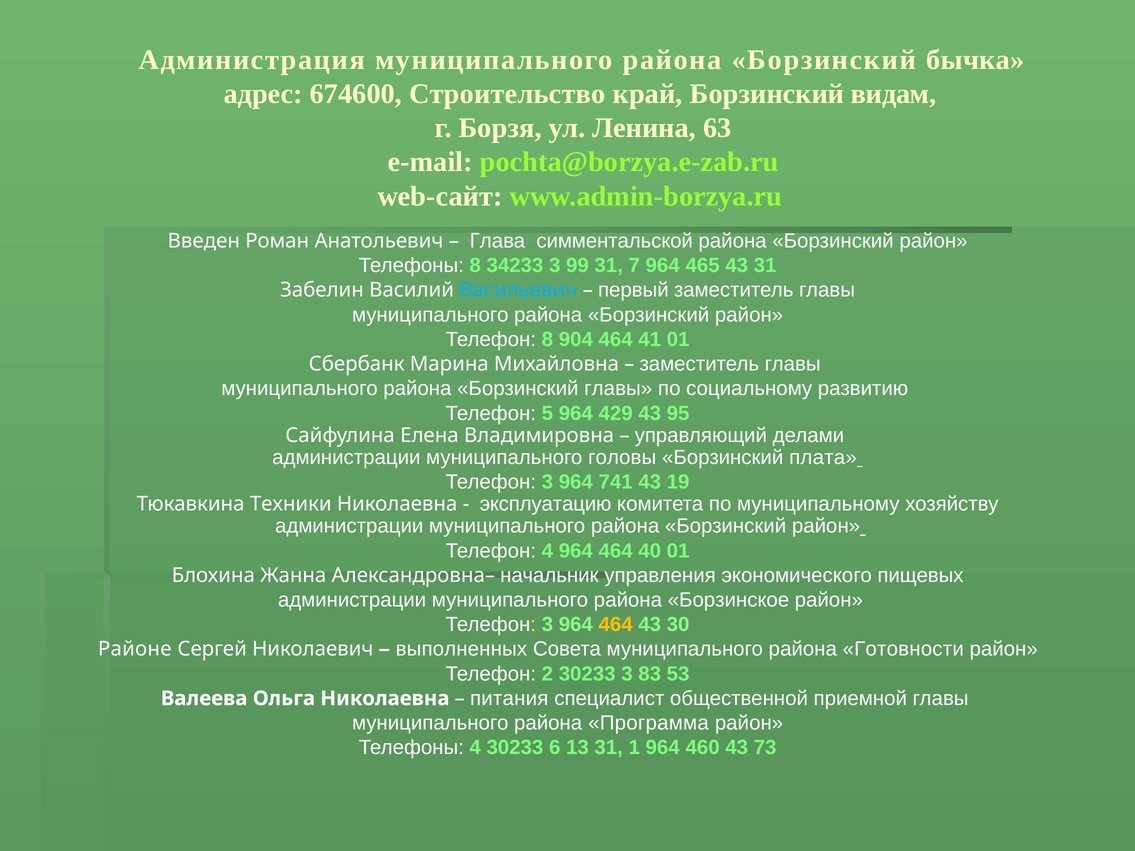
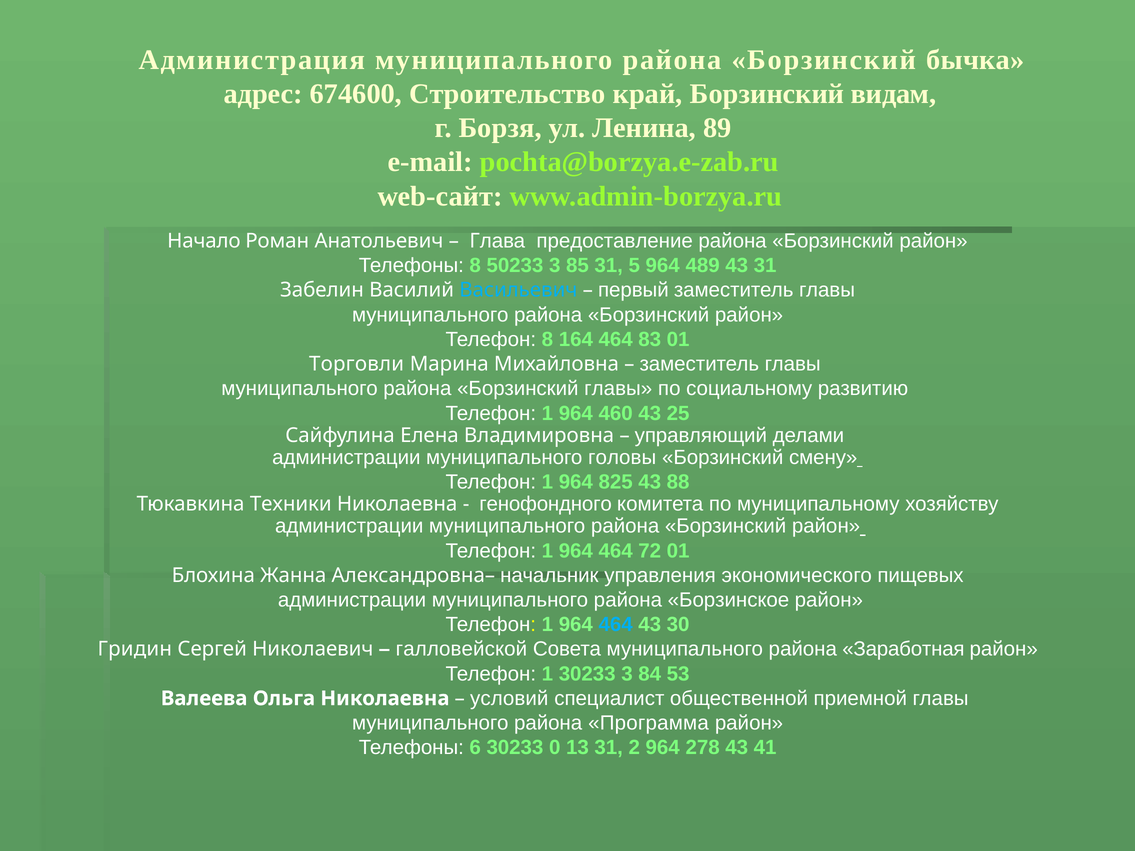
63: 63 -> 89
Введен: Введен -> Начало
симментальской: симментальской -> предоставление
34233: 34233 -> 50233
99: 99 -> 85
7: 7 -> 5
465: 465 -> 489
904: 904 -> 164
41: 41 -> 83
Сбербанк: Сбербанк -> Торговли
5 at (547, 413): 5 -> 1
429: 429 -> 460
95: 95 -> 25
плата: плата -> смену
3 at (547, 482): 3 -> 1
741: 741 -> 825
19: 19 -> 88
эксплуатацию: эксплуатацию -> генофондного
4 at (547, 551): 4 -> 1
40: 40 -> 72
3 at (547, 625): 3 -> 1
464 at (616, 625) colour: yellow -> light blue
Районе: Районе -> Гридин
выполненных: выполненных -> галловейской
Готовности: Готовности -> Заработная
2 at (547, 674): 2 -> 1
83: 83 -> 84
питания: питания -> условий
Телефоны 4: 4 -> 6
6: 6 -> 0
1: 1 -> 2
460: 460 -> 278
73: 73 -> 41
